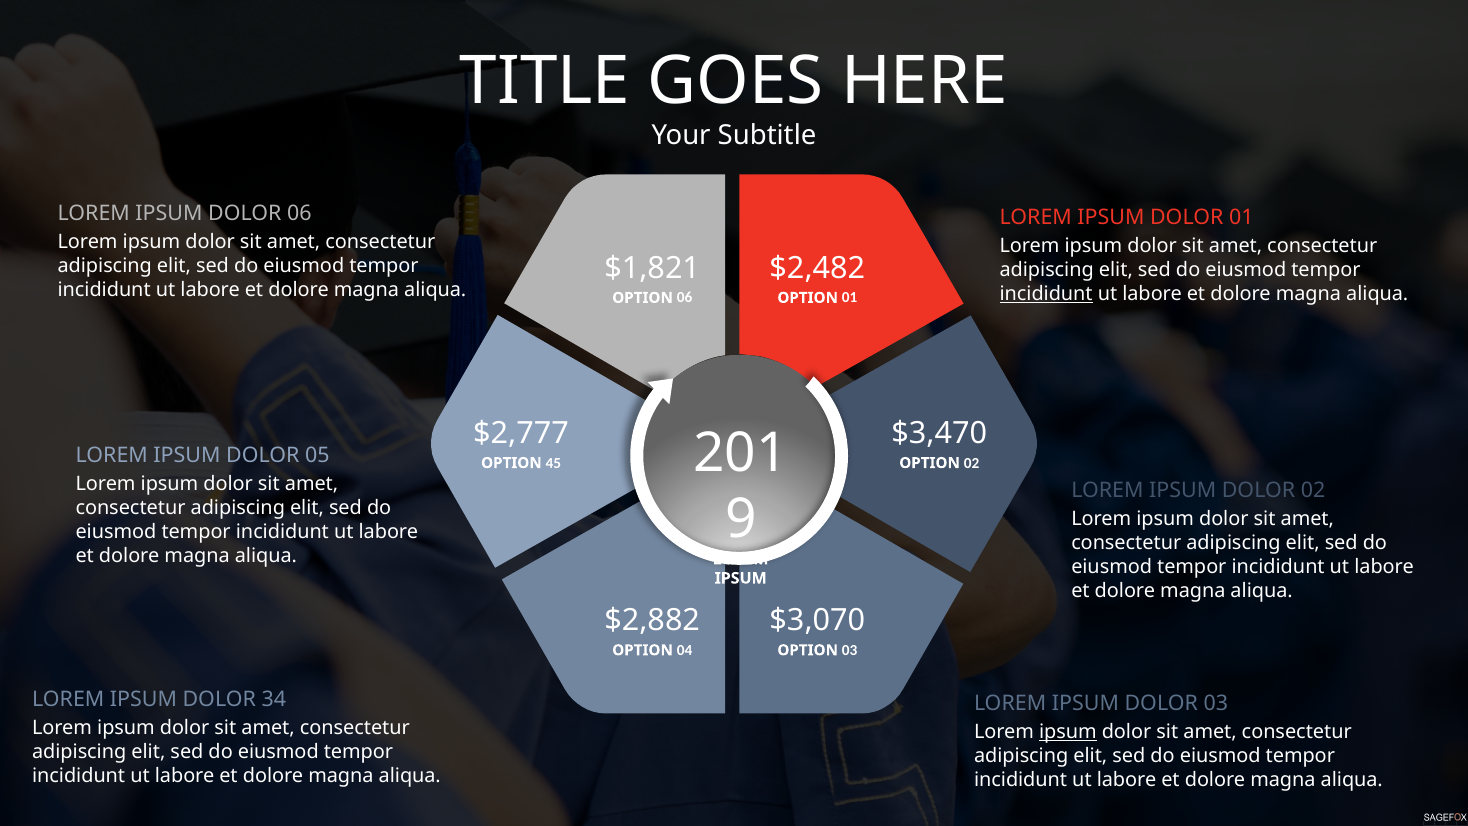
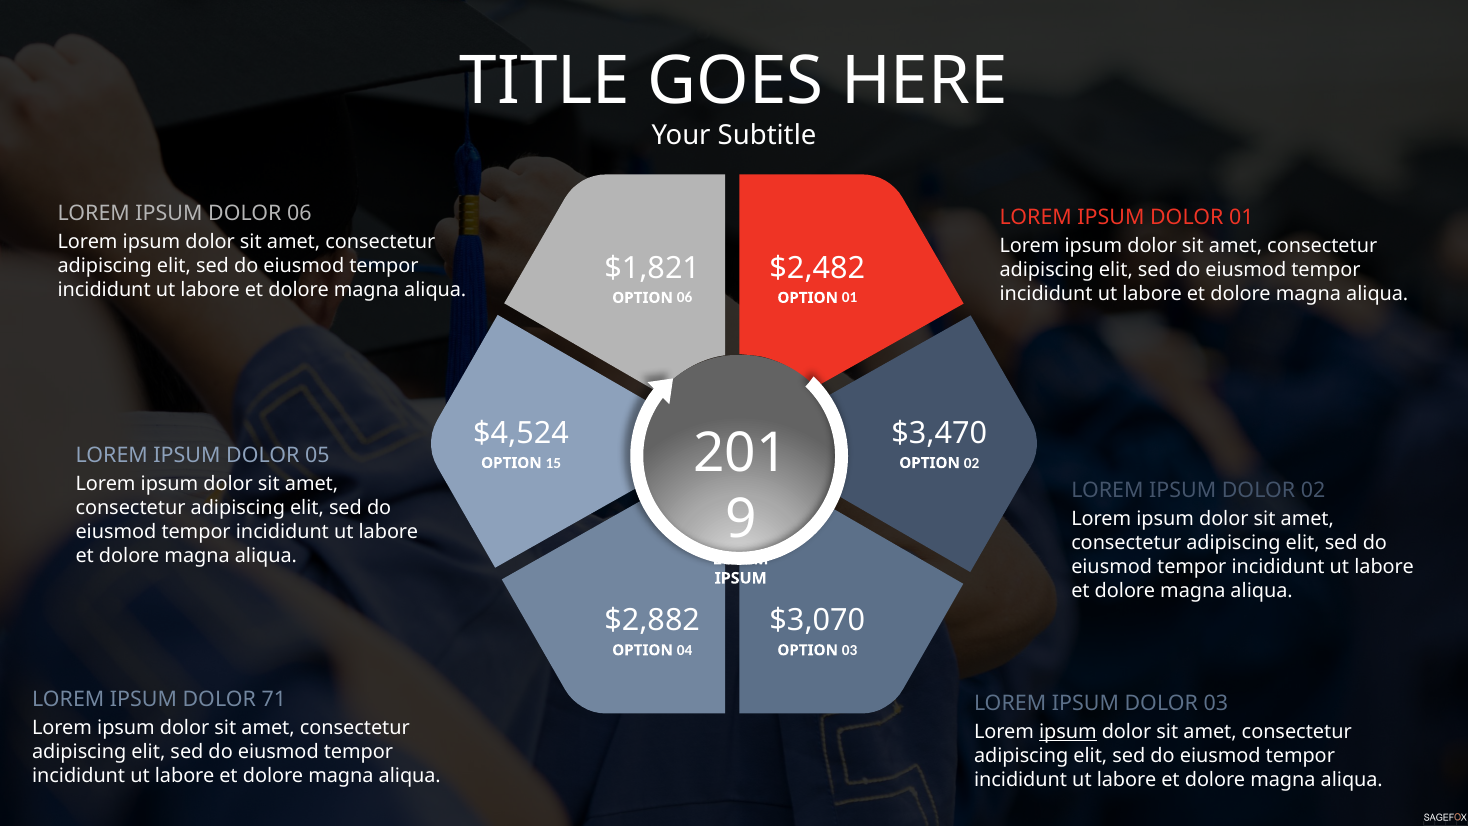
incididunt at (1046, 294) underline: present -> none
$2,777: $2,777 -> $4,524
45: 45 -> 15
34: 34 -> 71
